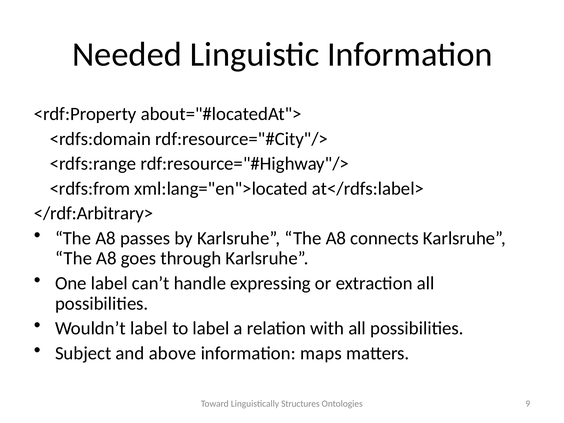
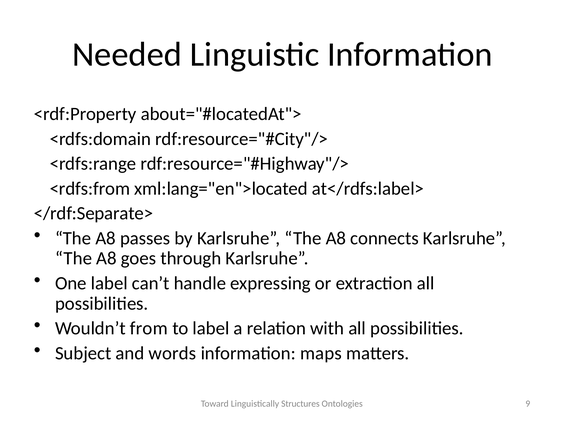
</rdf:Arbitrary>: </rdf:Arbitrary> -> </rdf:Separate>
Wouldn’t label: label -> from
above: above -> words
